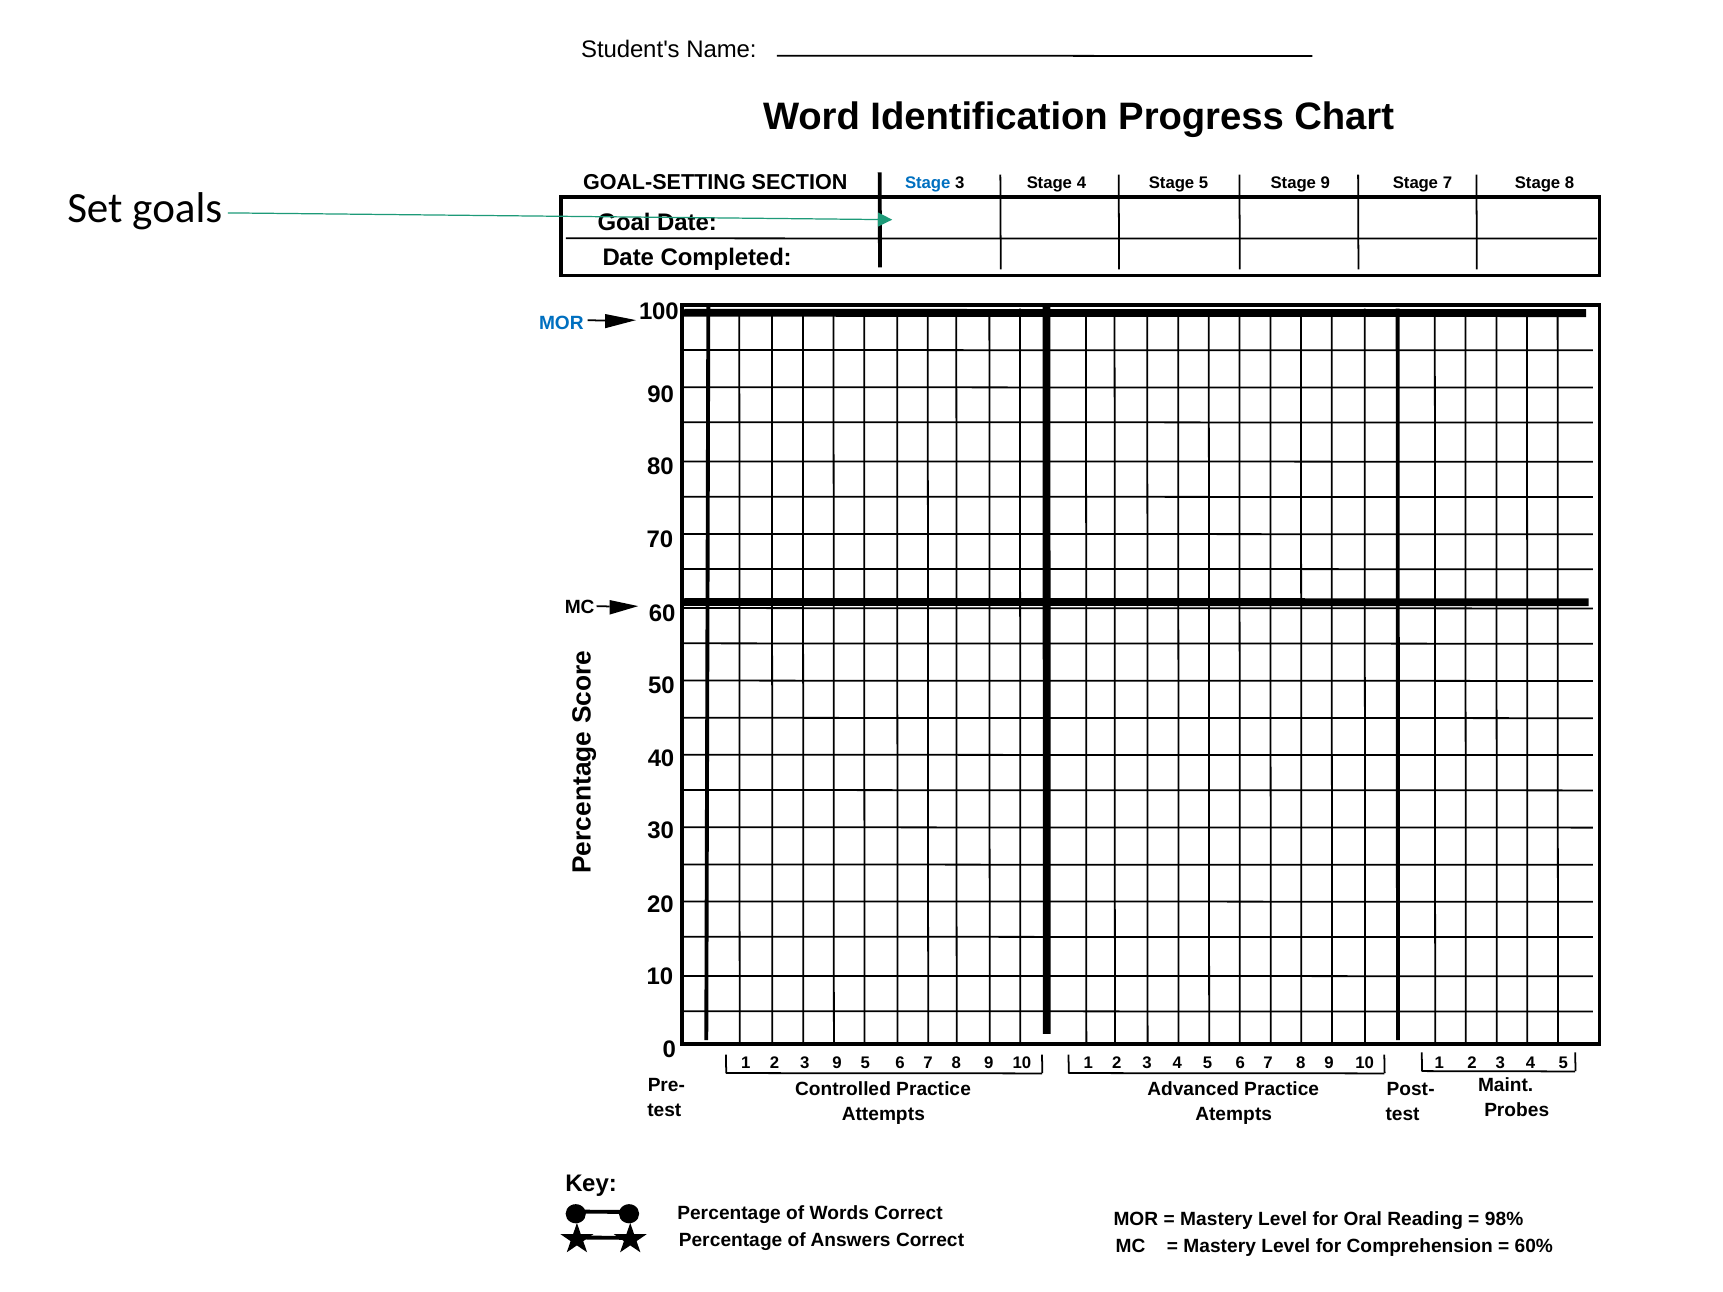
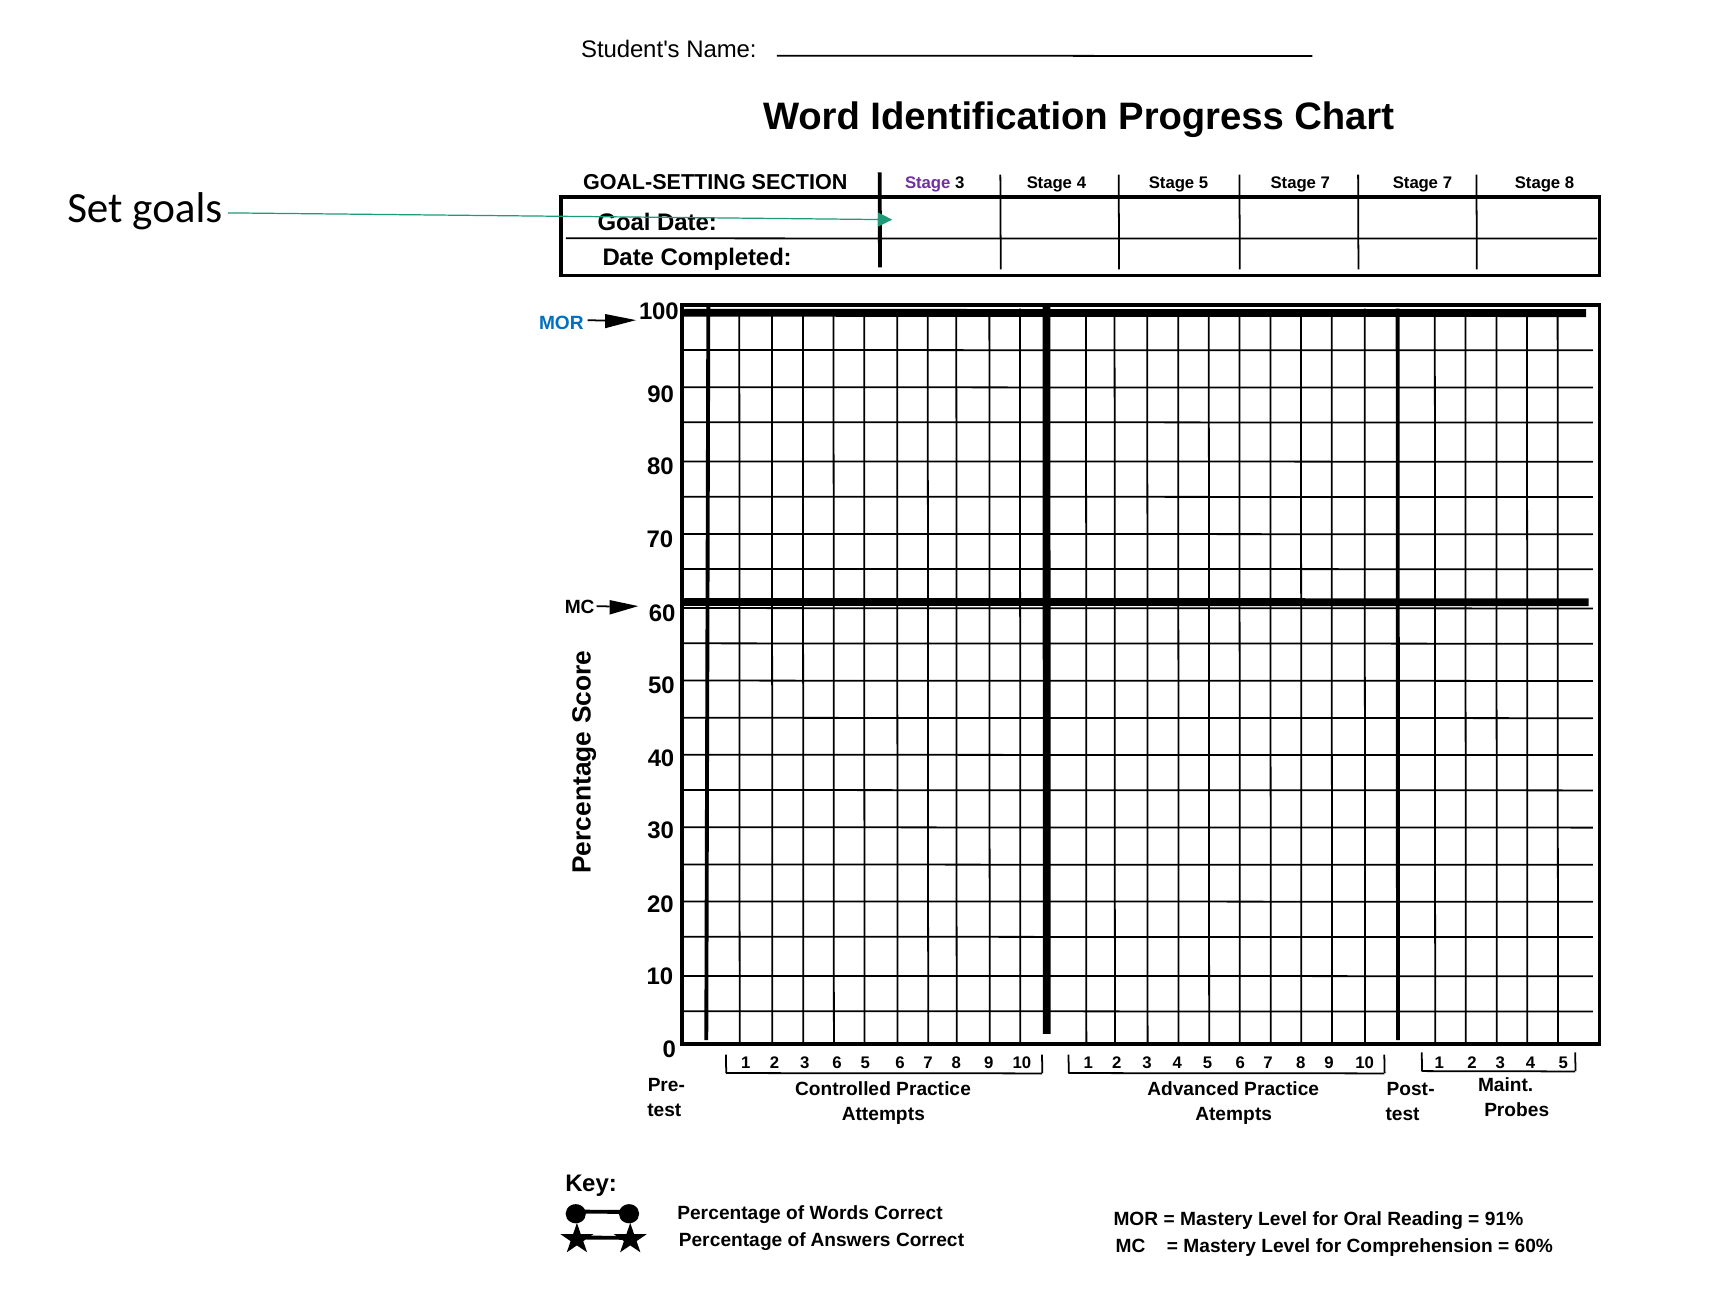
Stage at (928, 183) colour: blue -> purple
5 Stage 9: 9 -> 7
3 9: 9 -> 6
98%: 98% -> 91%
